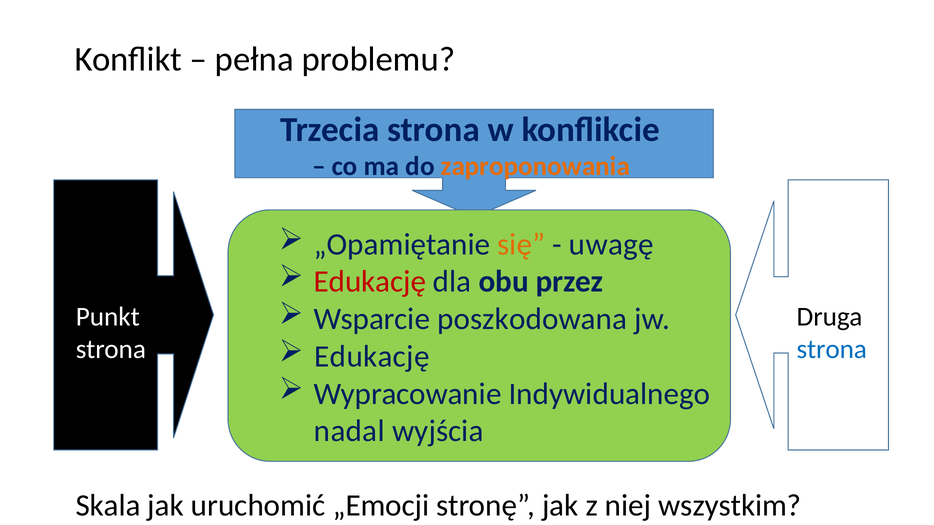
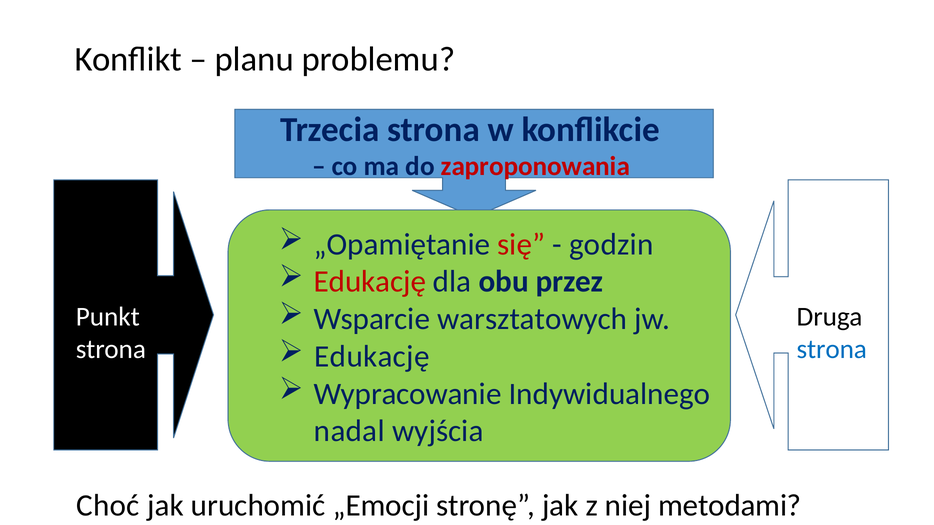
pełna: pełna -> planu
zaproponowania colour: orange -> red
się colour: orange -> red
uwagę: uwagę -> godzin
poszkodowana: poszkodowana -> warsztatowych
Skala: Skala -> Choć
wszystkim: wszystkim -> metodami
